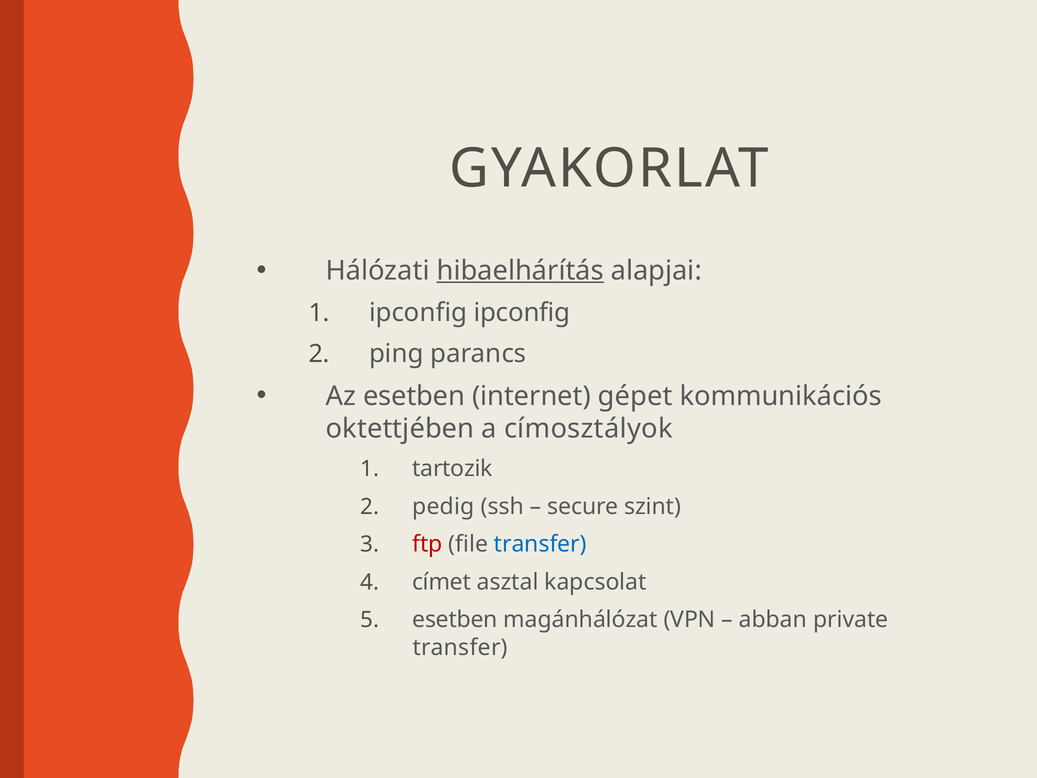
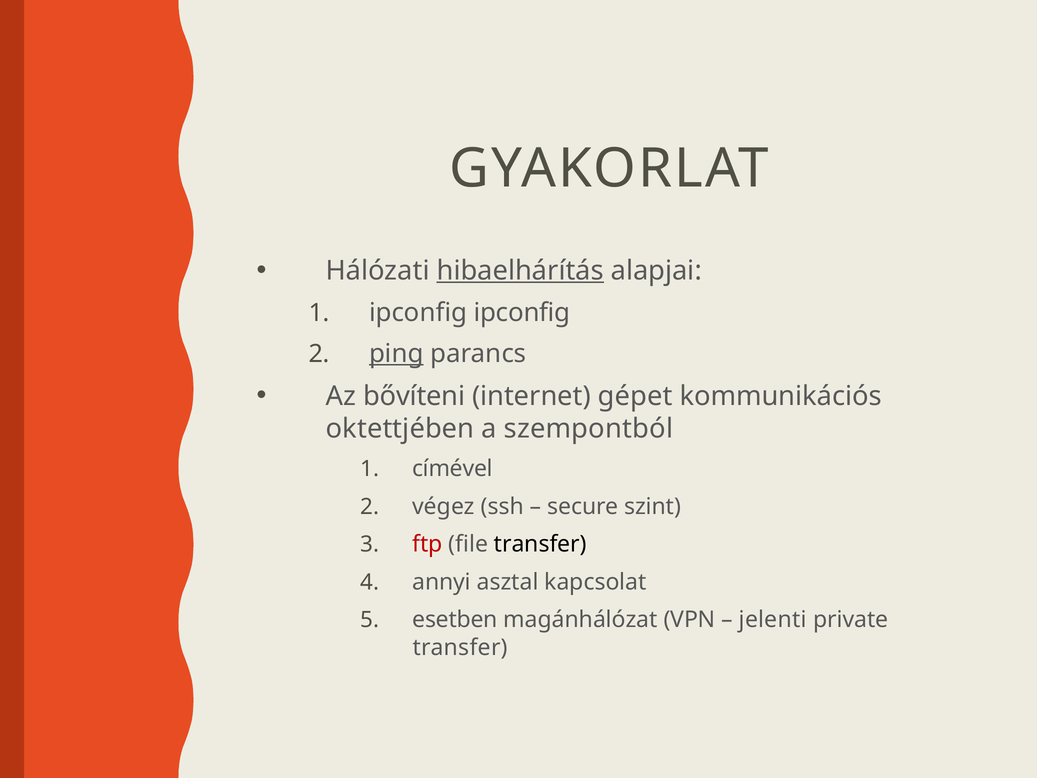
ping underline: none -> present
Az esetben: esetben -> bővíteni
címosztályok: címosztályok -> szempontból
tartozik: tartozik -> címével
pedig: pedig -> végez
transfer at (540, 544) colour: blue -> black
címet: címet -> annyi
abban: abban -> jelenti
